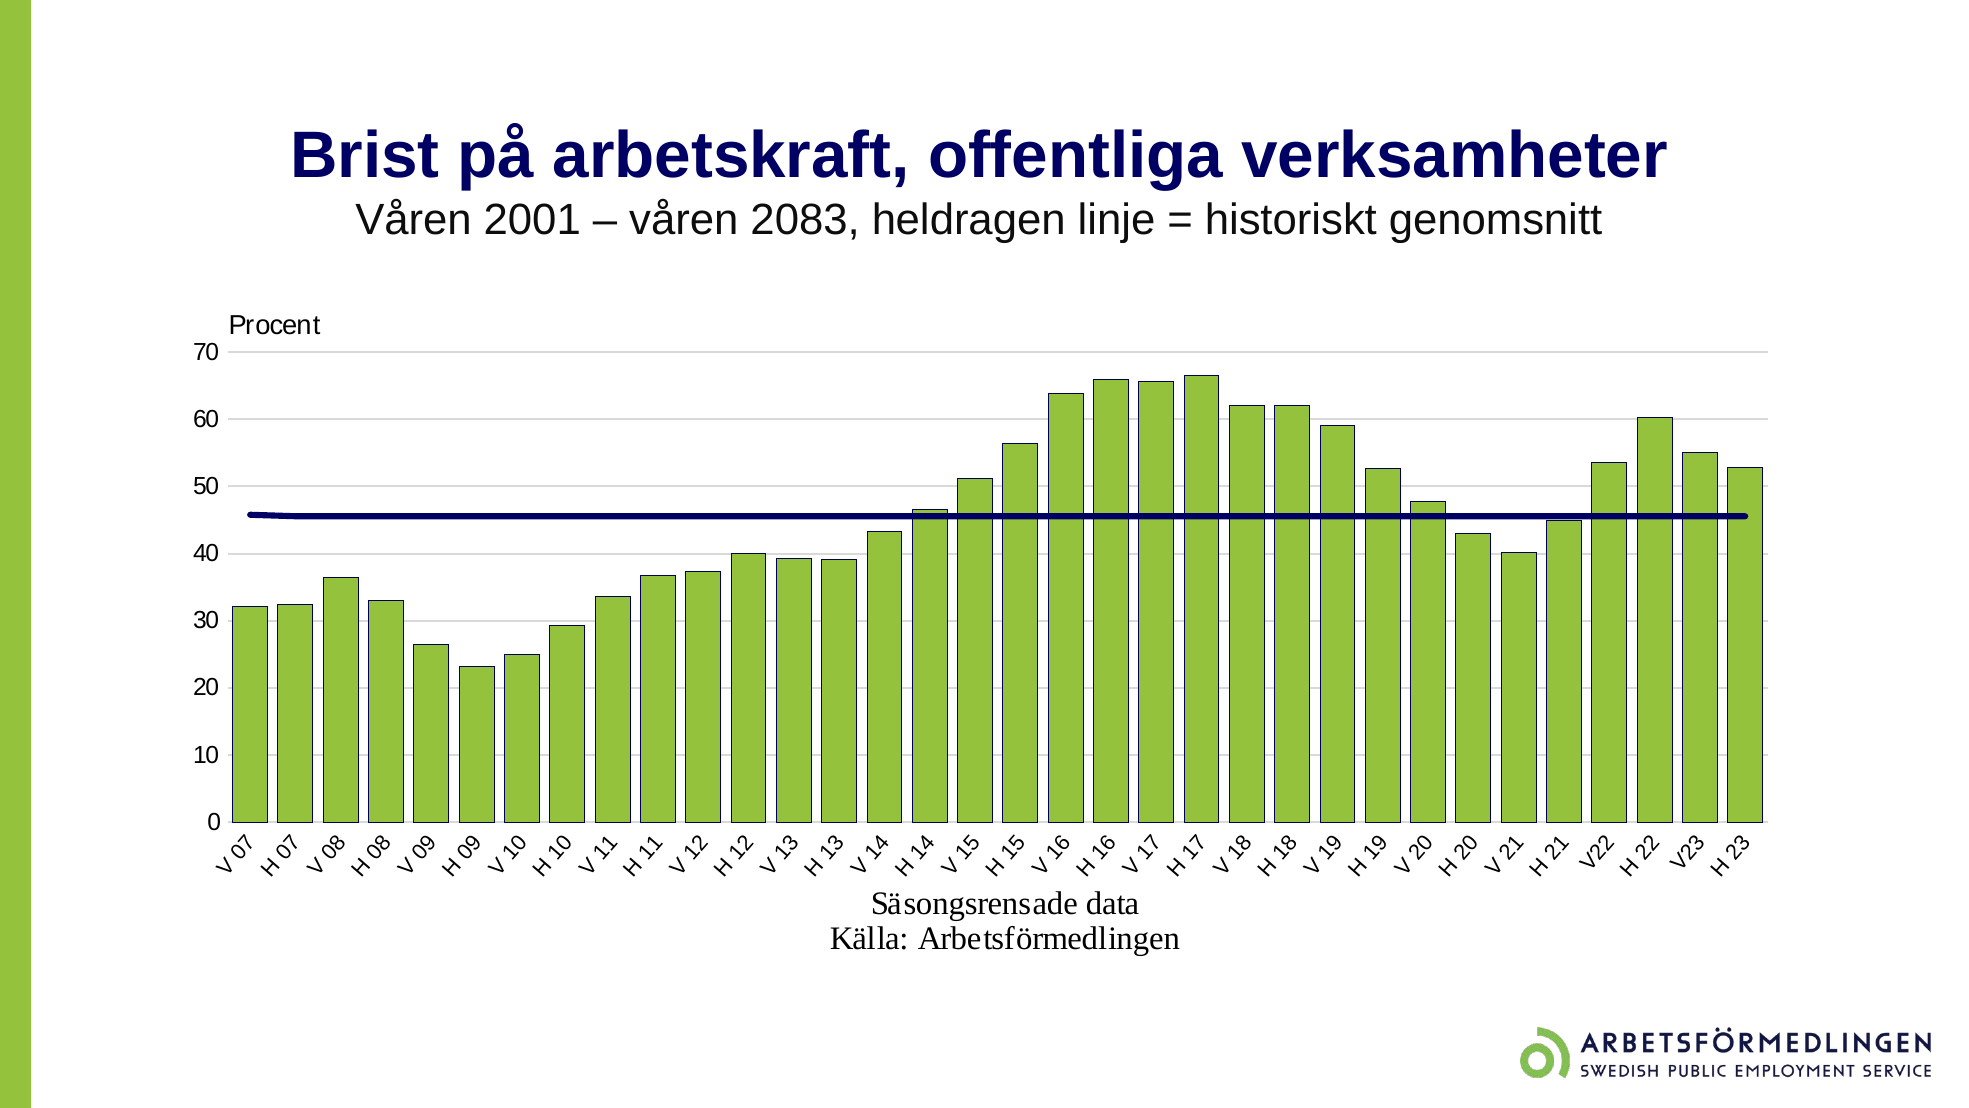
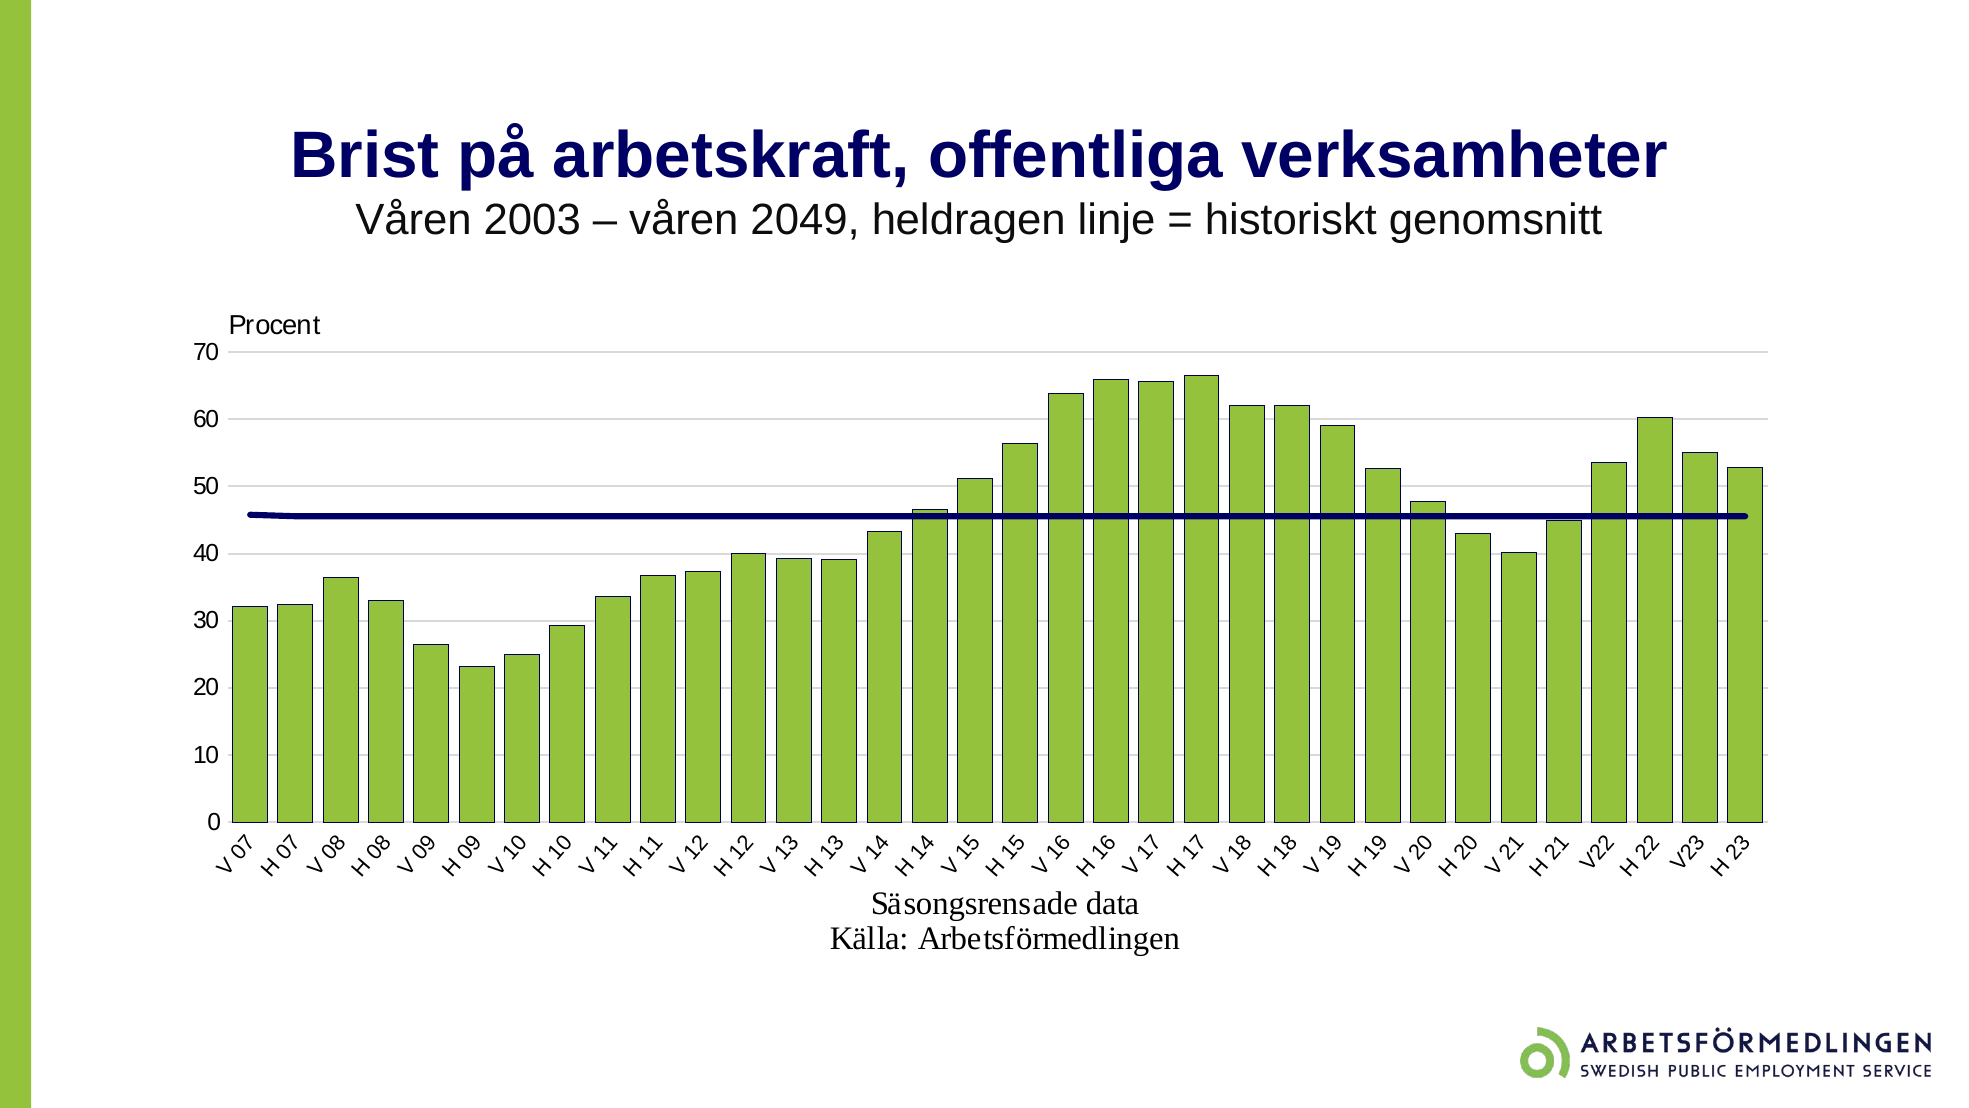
2001: 2001 -> 2003
2083: 2083 -> 2049
